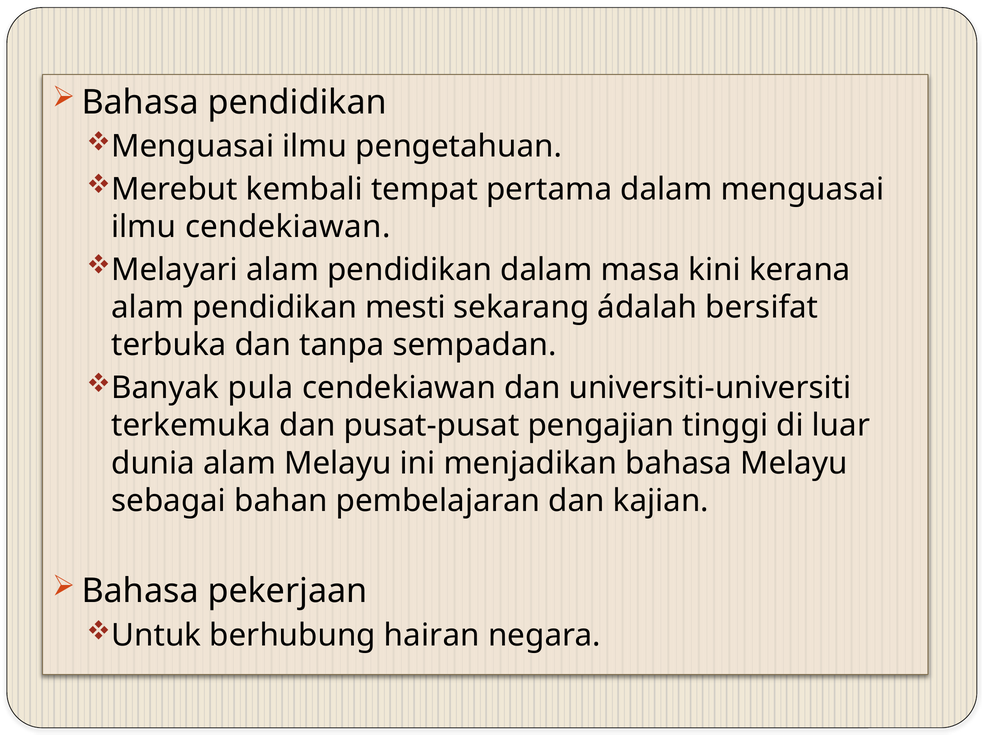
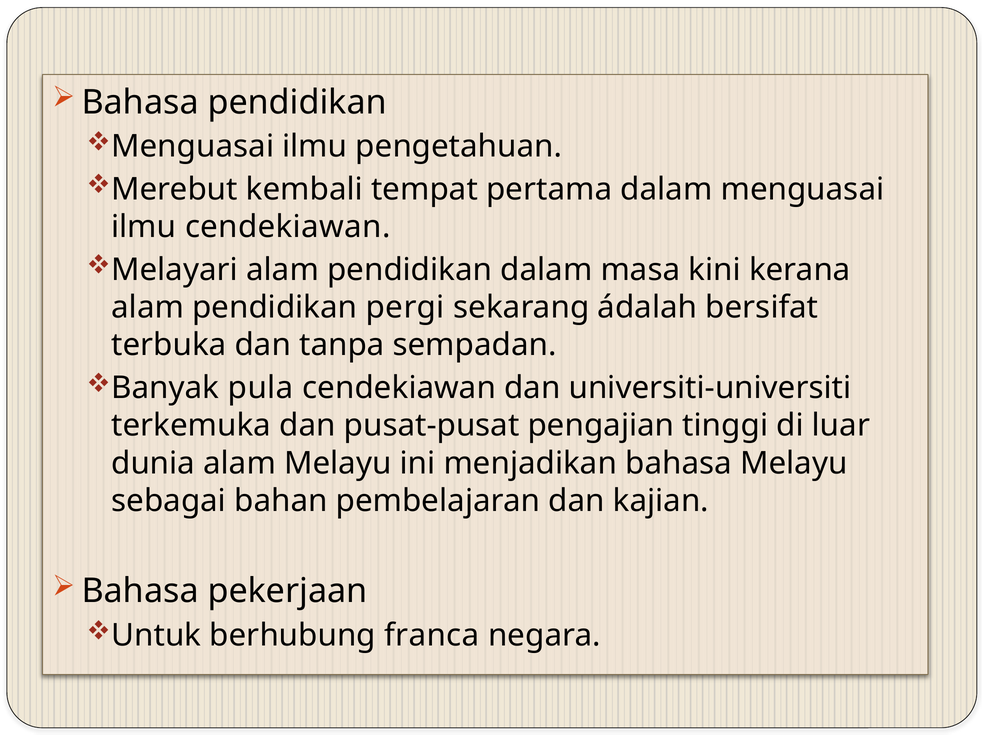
mesti: mesti -> pergi
hairan: hairan -> franca
